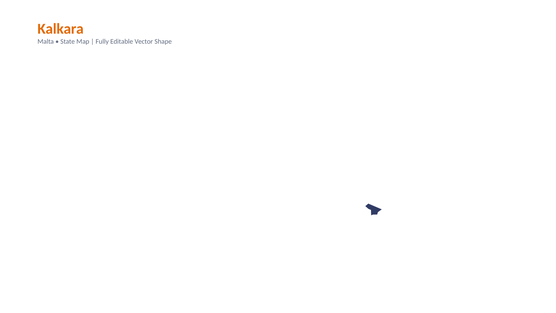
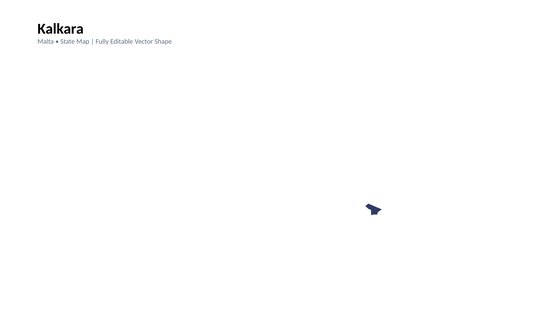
Kalkara colour: orange -> black
